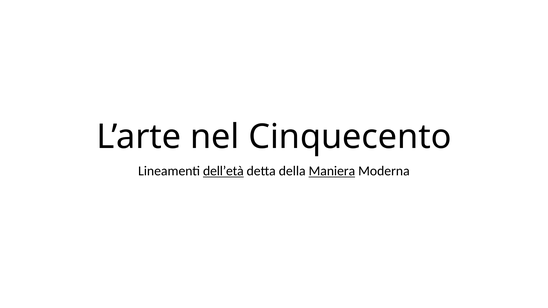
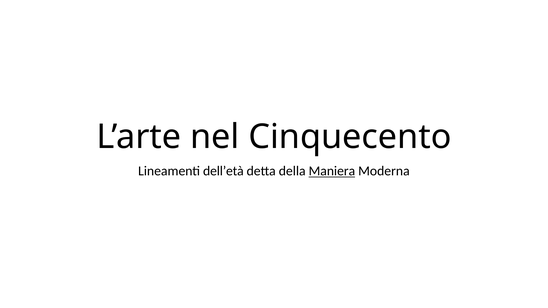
dell’età underline: present -> none
